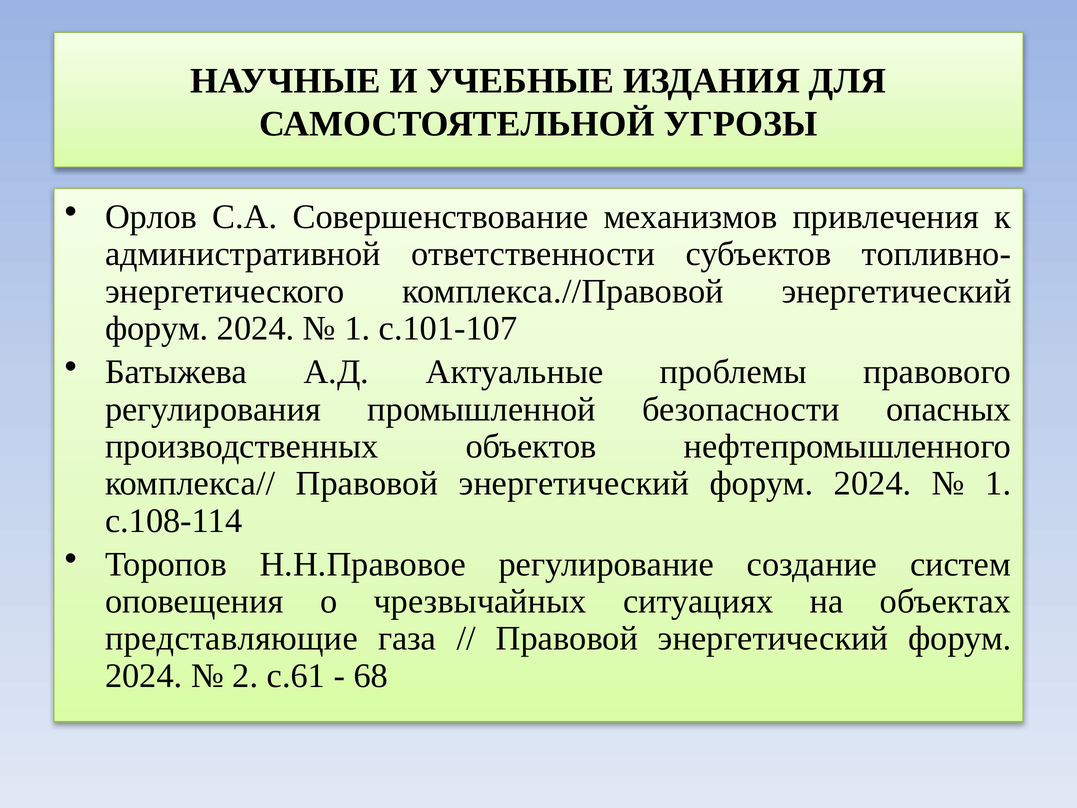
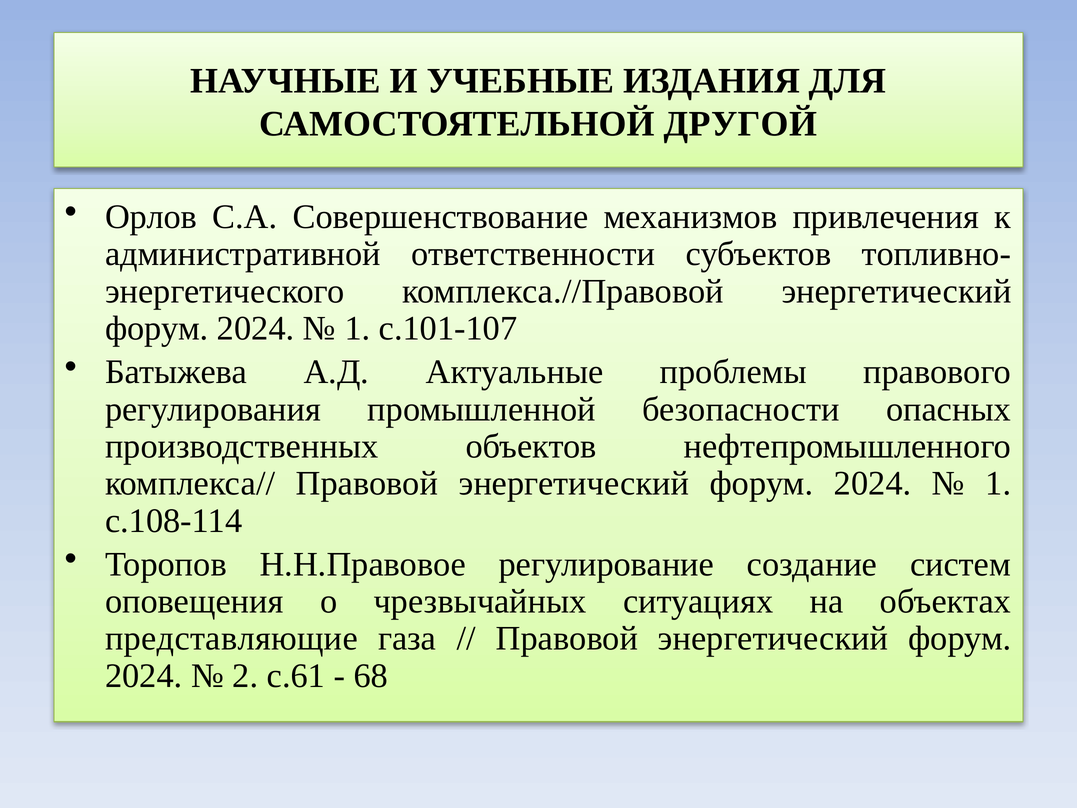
УГРОЗЫ: УГРОЗЫ -> ДРУГОЙ
